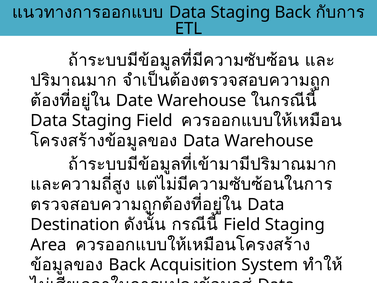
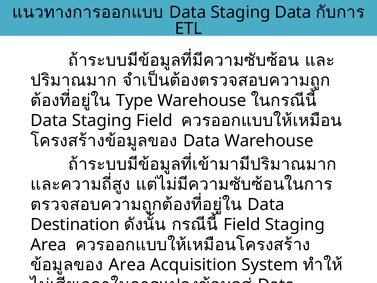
Staging Back: Back -> Data
Date: Date -> Type
Back at (127, 265): Back -> Area
